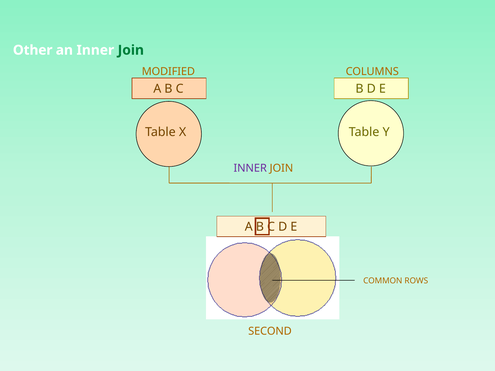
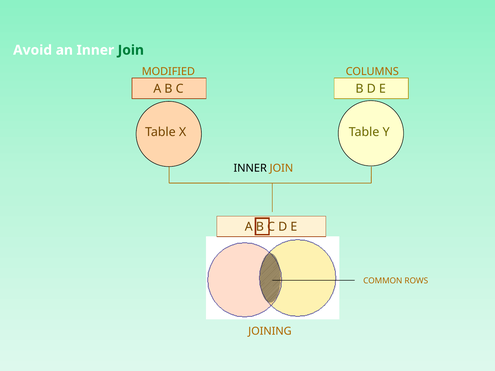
Other: Other -> Avoid
INNER at (250, 168) colour: purple -> black
SECOND: SECOND -> JOINING
